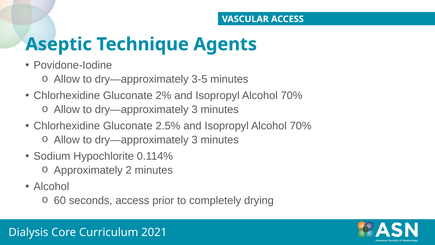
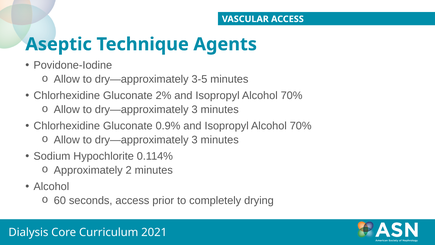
2.5%: 2.5% -> 0.9%
